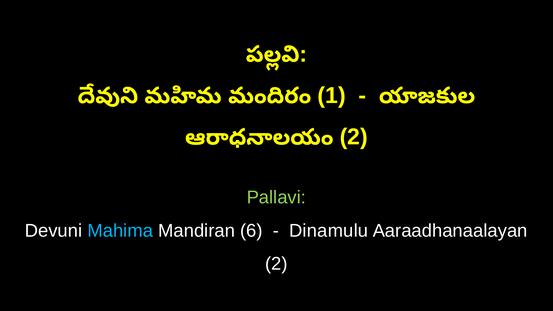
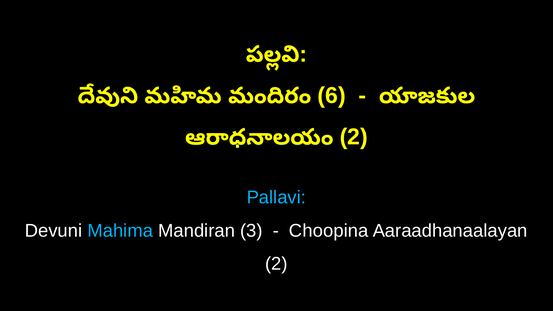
1: 1 -> 6
Pallavi colour: light green -> light blue
6: 6 -> 3
Dinamulu: Dinamulu -> Choopina
